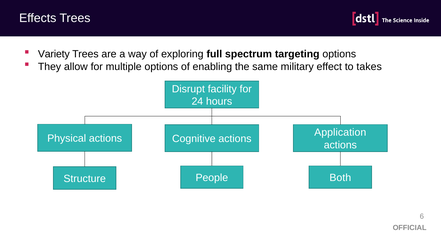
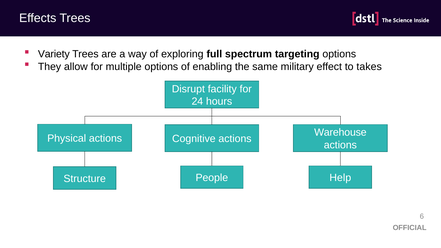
Application: Application -> Warehouse
Both: Both -> Help
